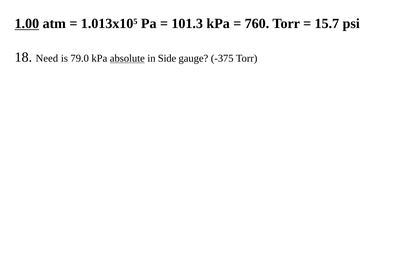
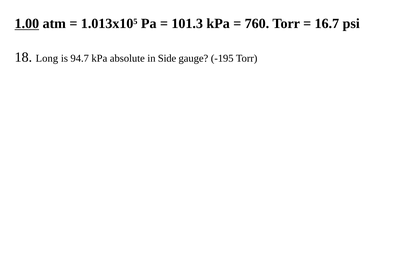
15.7: 15.7 -> 16.7
Need: Need -> Long
79.0: 79.0 -> 94.7
absolute underline: present -> none
-375: -375 -> -195
